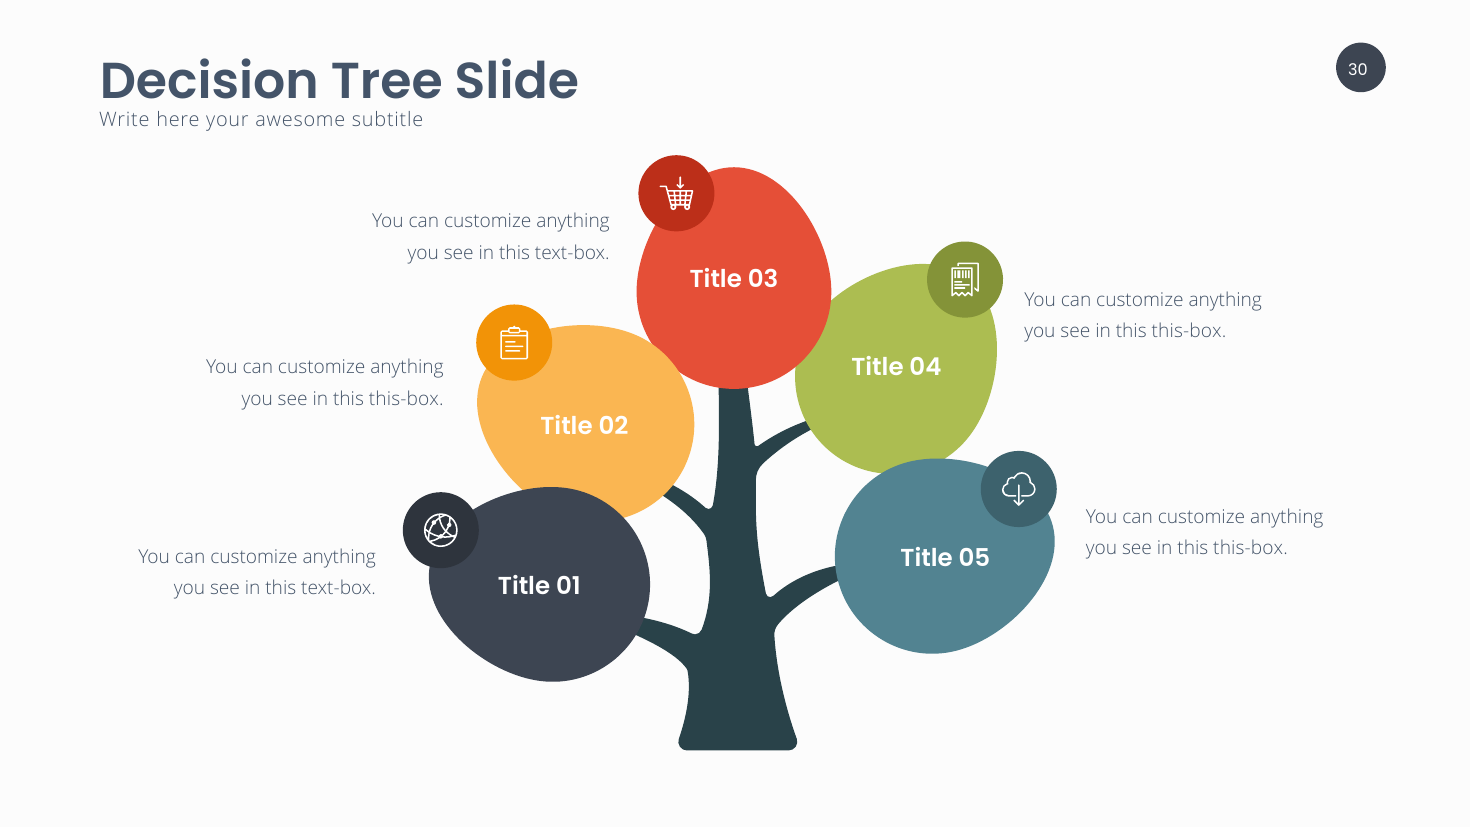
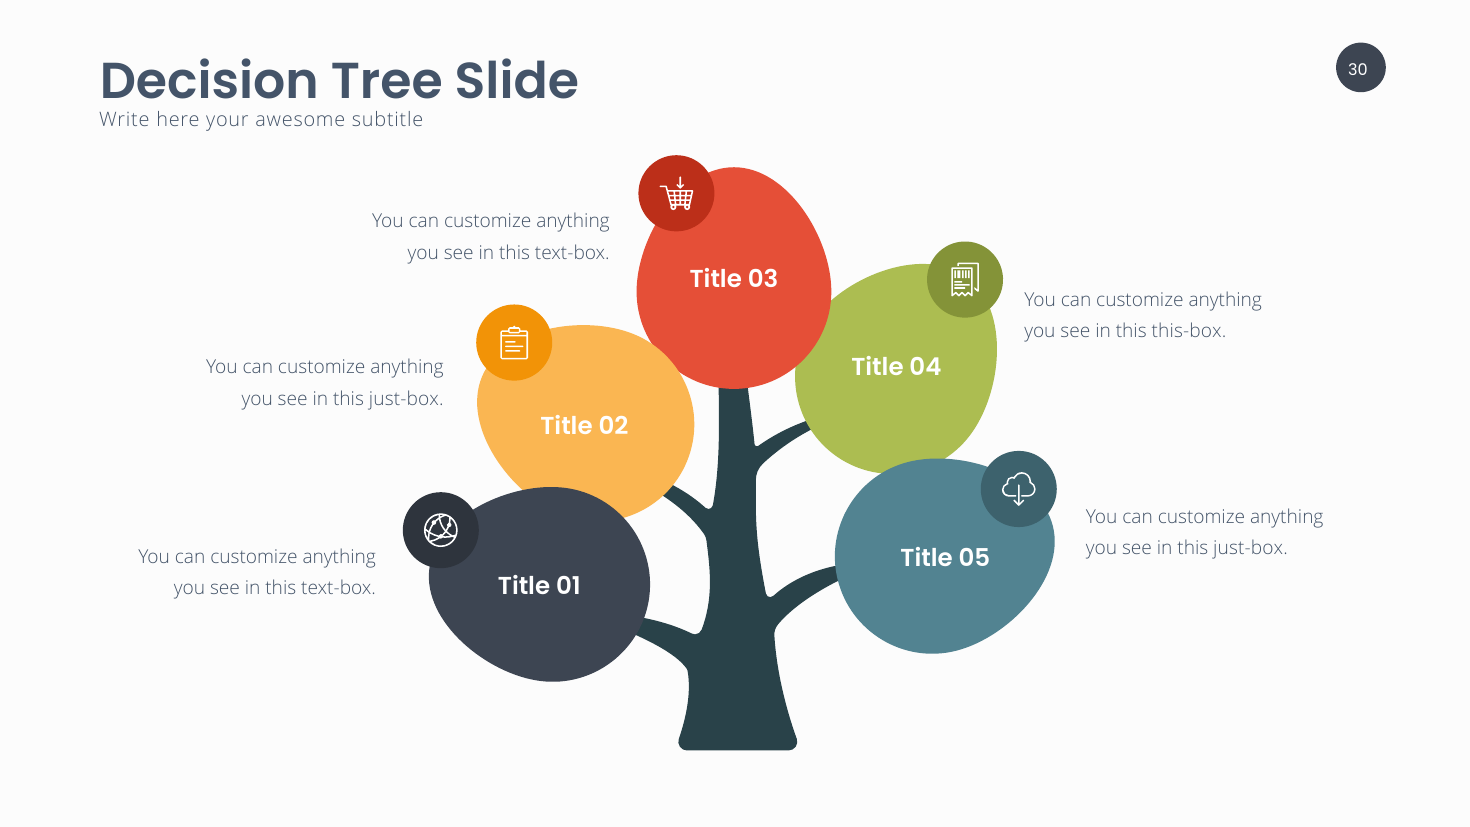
this-box at (406, 399): this-box -> just-box
this-box at (1251, 548): this-box -> just-box
